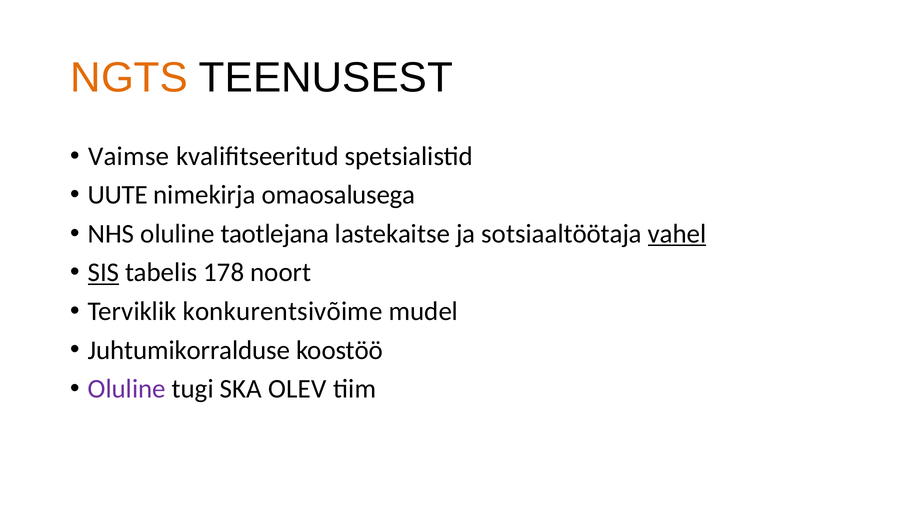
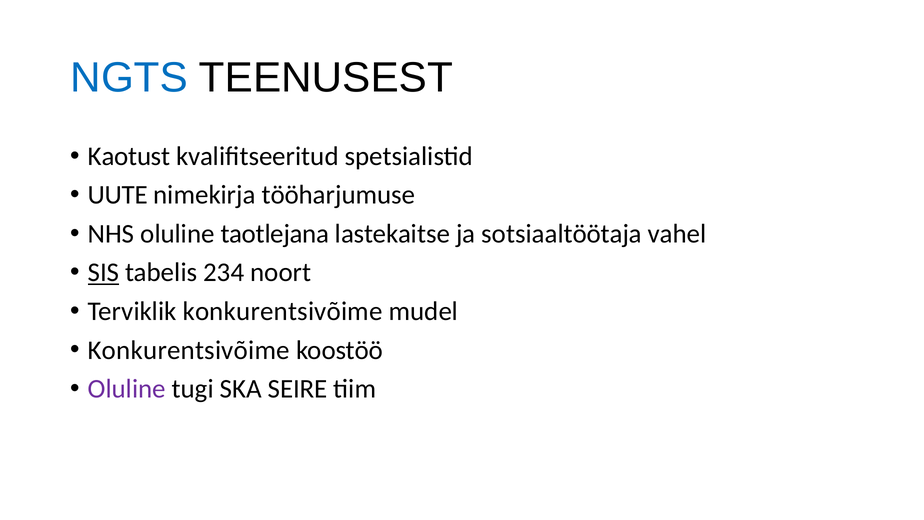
NGTS colour: orange -> blue
Vaimse: Vaimse -> Kaotust
omaosalusega: omaosalusega -> tööharjumuse
vahel underline: present -> none
178: 178 -> 234
Juhtumikorralduse at (189, 350): Juhtumikorralduse -> Konkurentsivõime
OLEV: OLEV -> SEIRE
